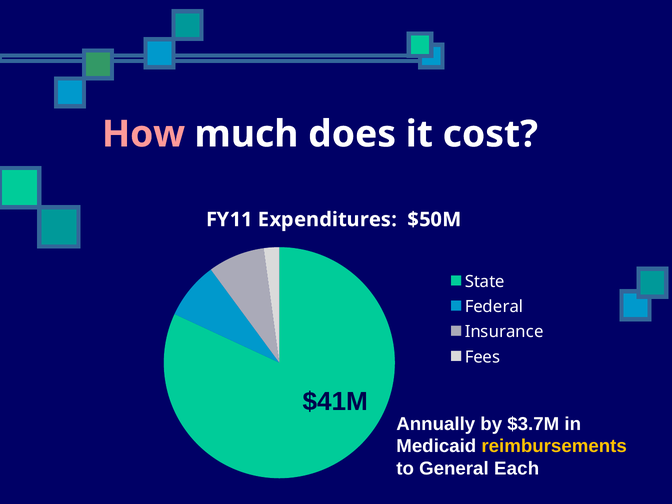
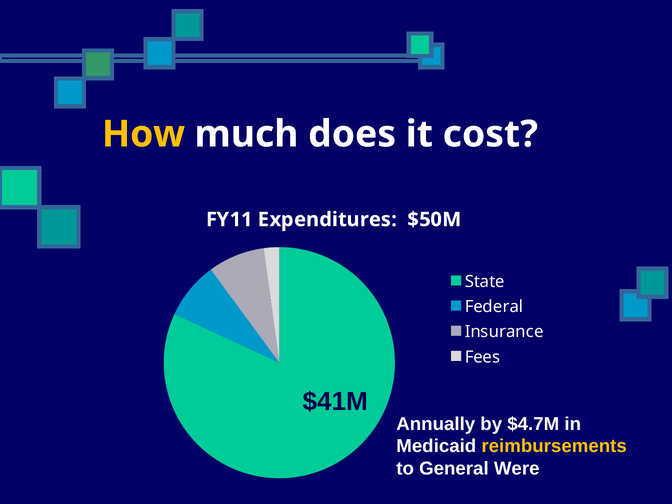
How colour: pink -> yellow
$3.7M: $3.7M -> $4.7M
Each: Each -> Were
